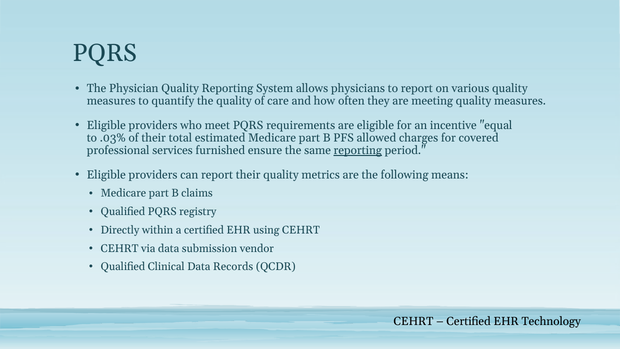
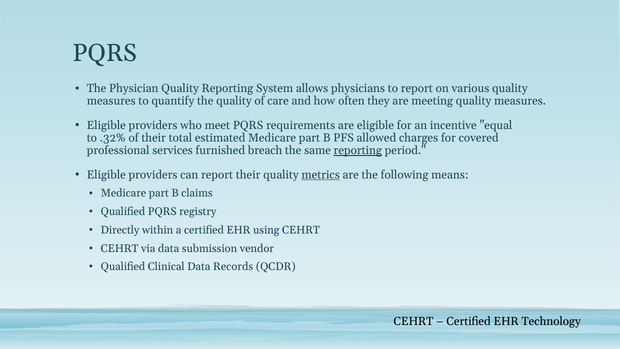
.03%: .03% -> .32%
ensure: ensure -> breach
metrics underline: none -> present
